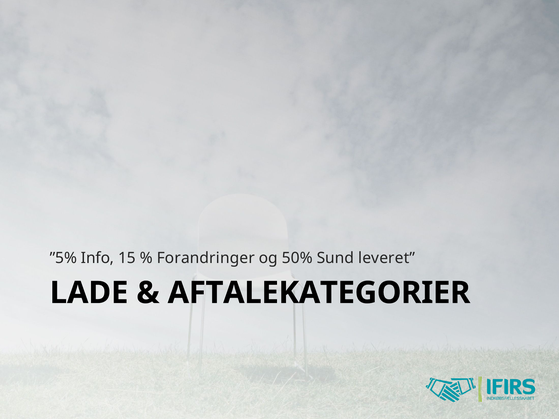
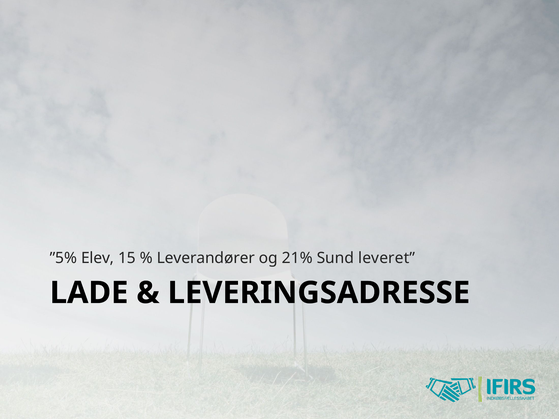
Info: Info -> Elev
Forandringer: Forandringer -> Leverandører
50%: 50% -> 21%
AFTALEKATEGORIER: AFTALEKATEGORIER -> LEVERINGSADRESSE
